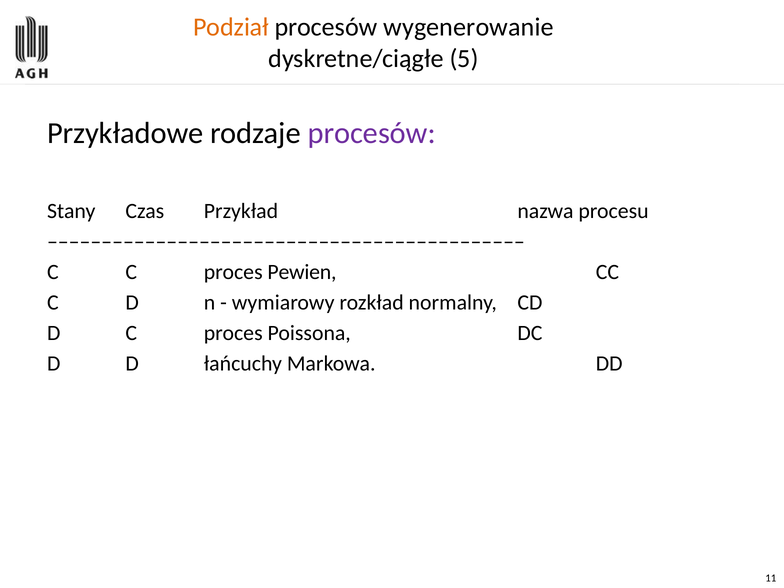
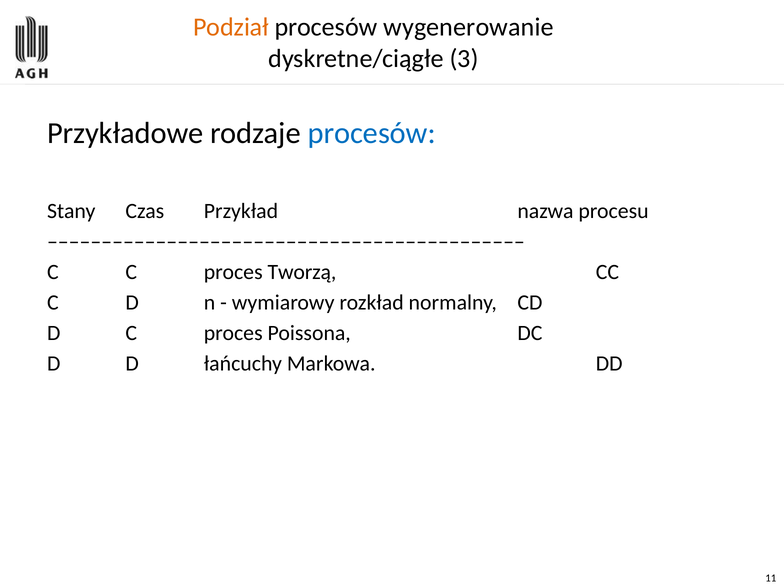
5: 5 -> 3
procesów at (372, 133) colour: purple -> blue
Pewien: Pewien -> Tworzą
